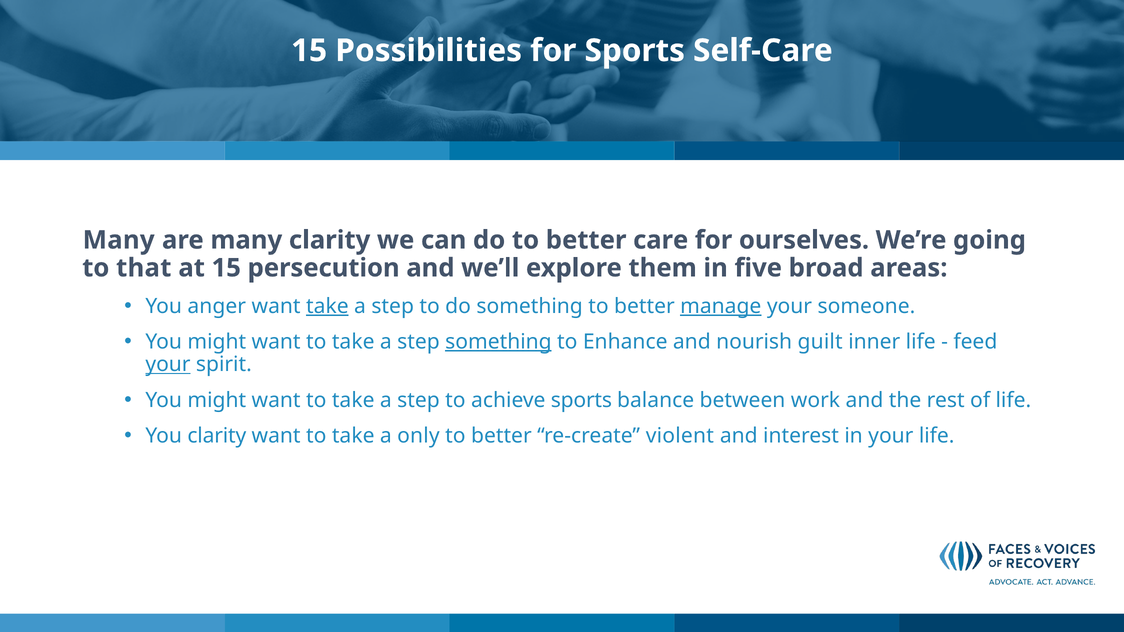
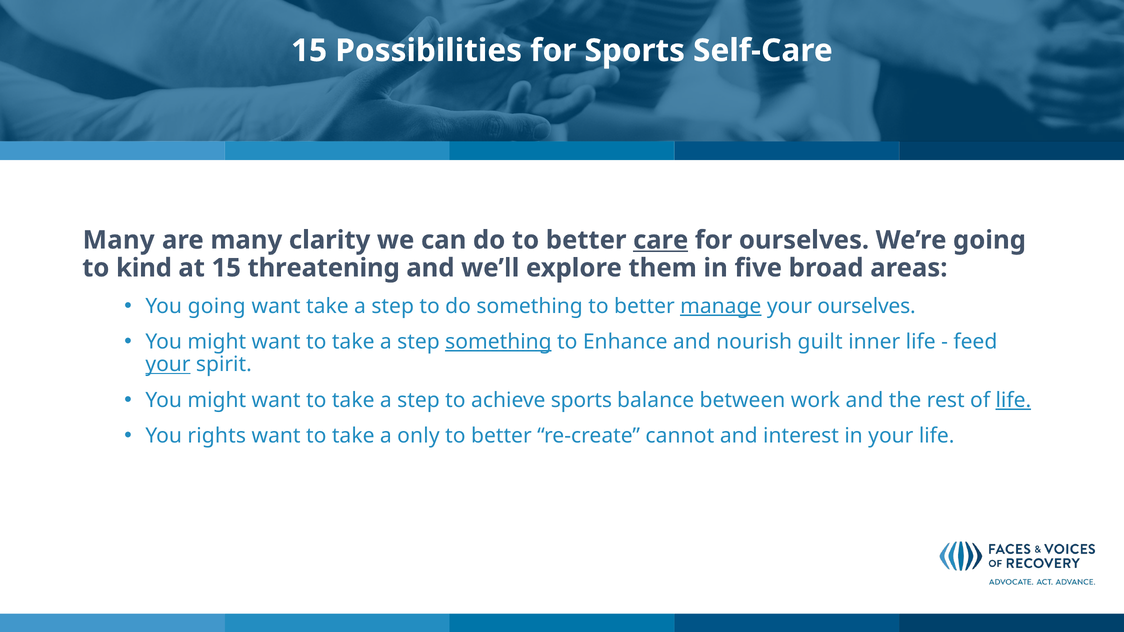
care underline: none -> present
that: that -> kind
persecution: persecution -> threatening
You anger: anger -> going
take at (327, 306) underline: present -> none
your someone: someone -> ourselves
life at (1013, 400) underline: none -> present
You clarity: clarity -> rights
violent: violent -> cannot
